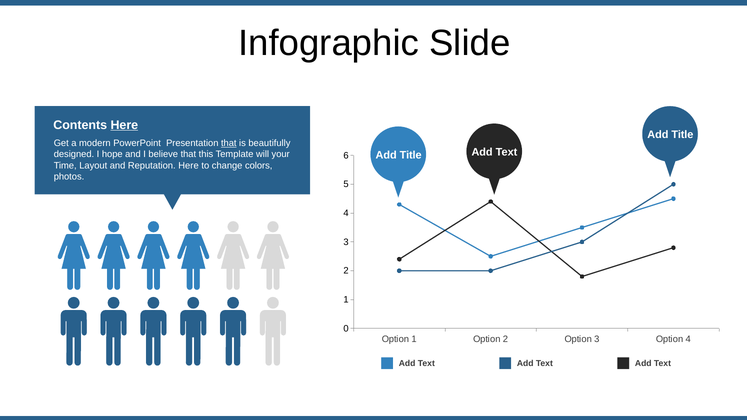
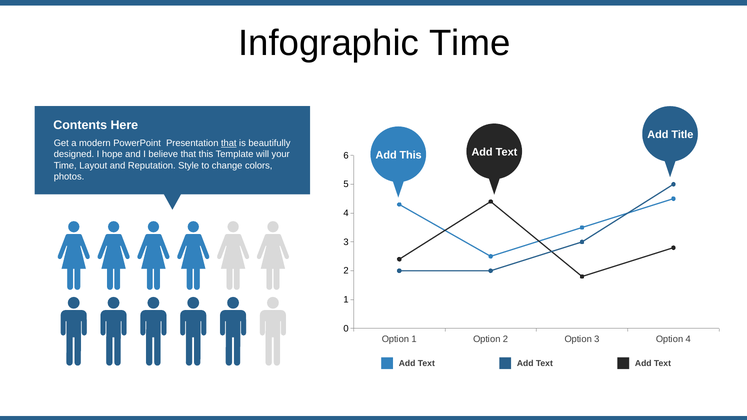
Infographic Slide: Slide -> Time
Here at (124, 125) underline: present -> none
Title at (411, 155): Title -> This
Reputation Here: Here -> Style
